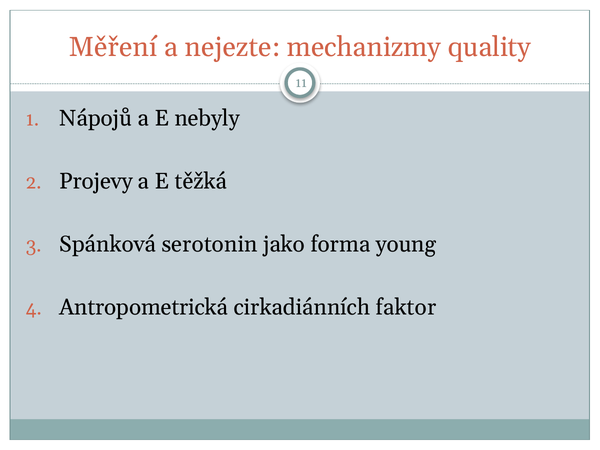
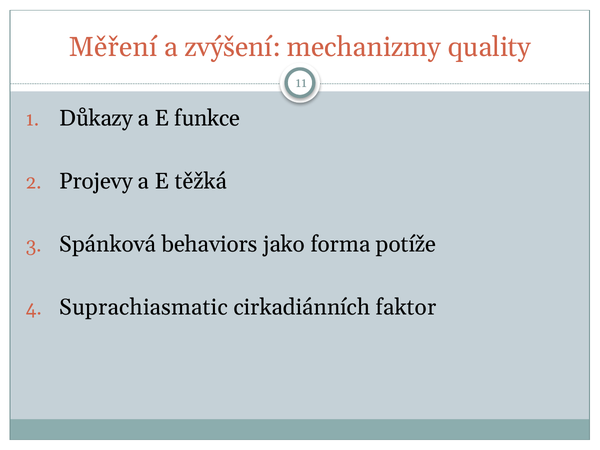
nejezte: nejezte -> zvýšení
Nápojů: Nápojů -> Důkazy
nebyly: nebyly -> funkce
serotonin: serotonin -> behaviors
young: young -> potíže
Antropometrická: Antropometrická -> Suprachiasmatic
